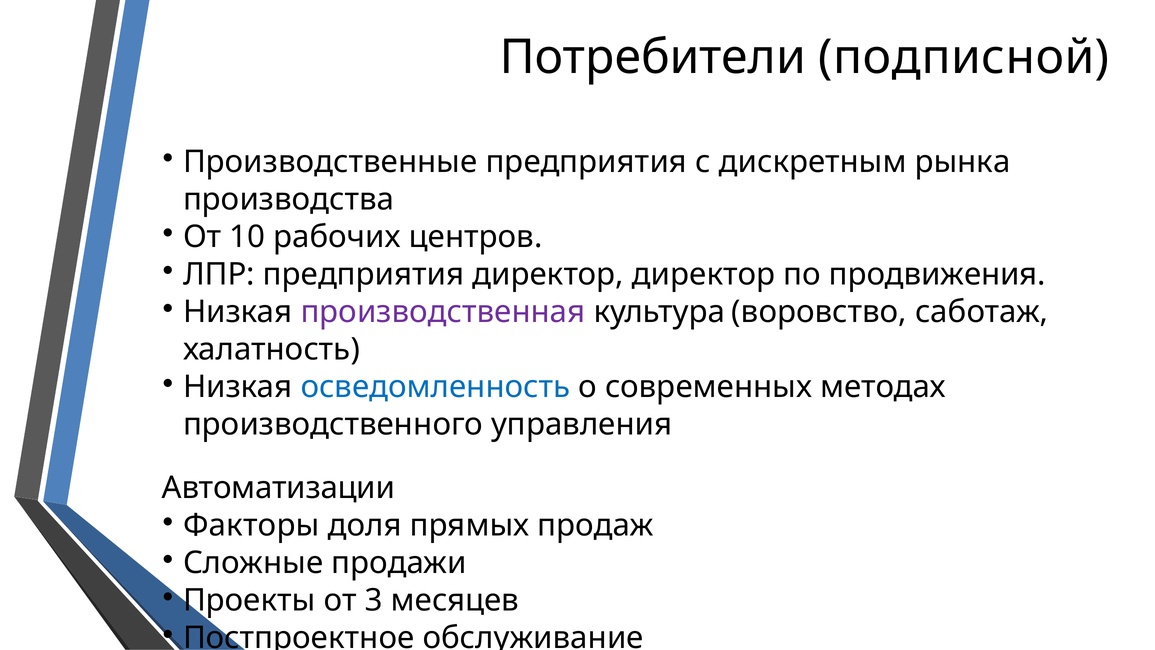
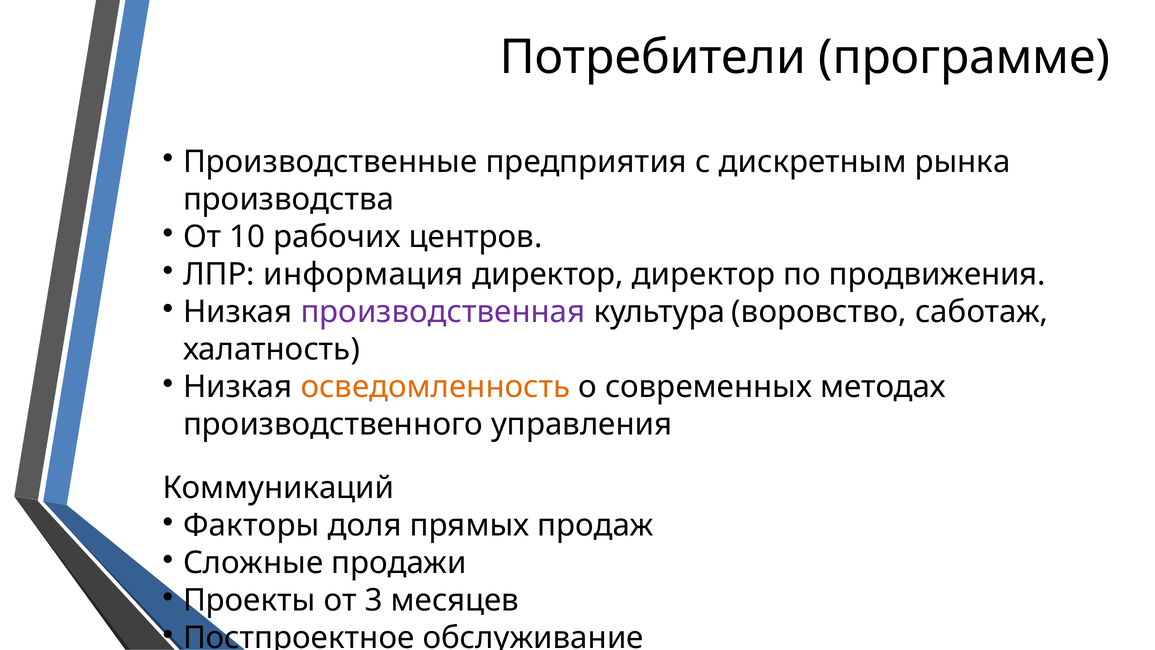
подписной: подписной -> программе
ЛПР предприятия: предприятия -> информация
осведомленность colour: blue -> orange
Автоматизации: Автоматизации -> Коммуникаций
